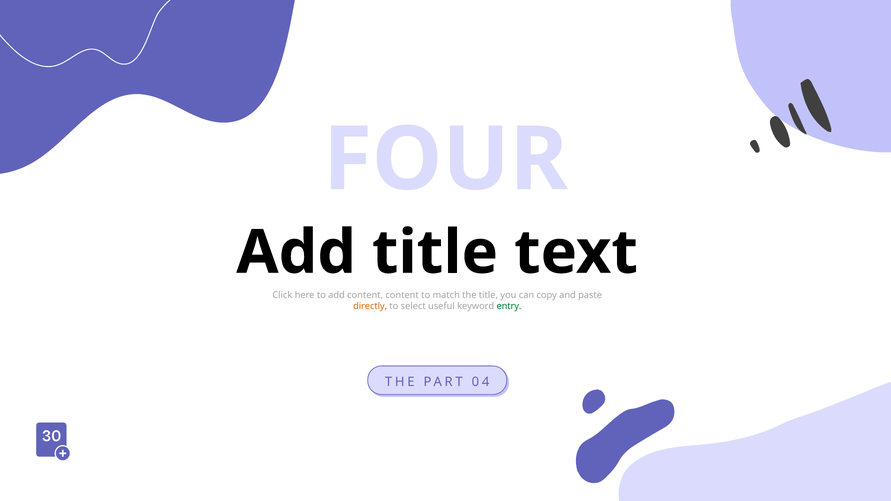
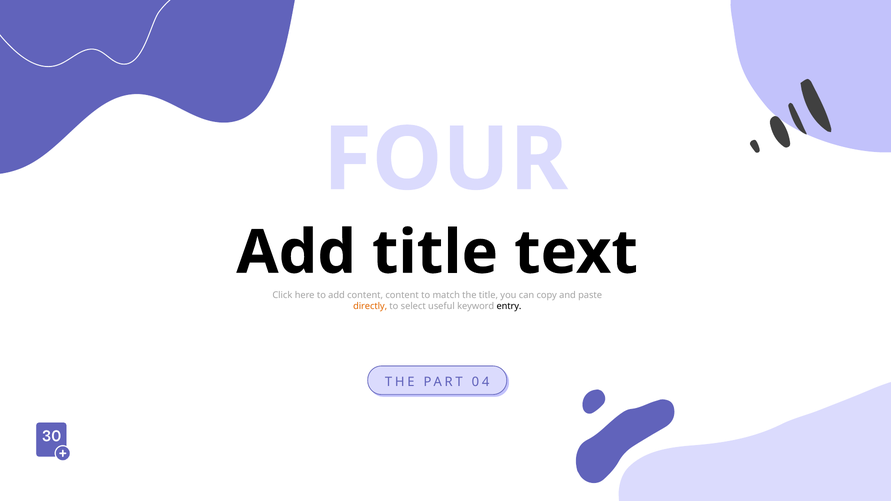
entry colour: green -> black
